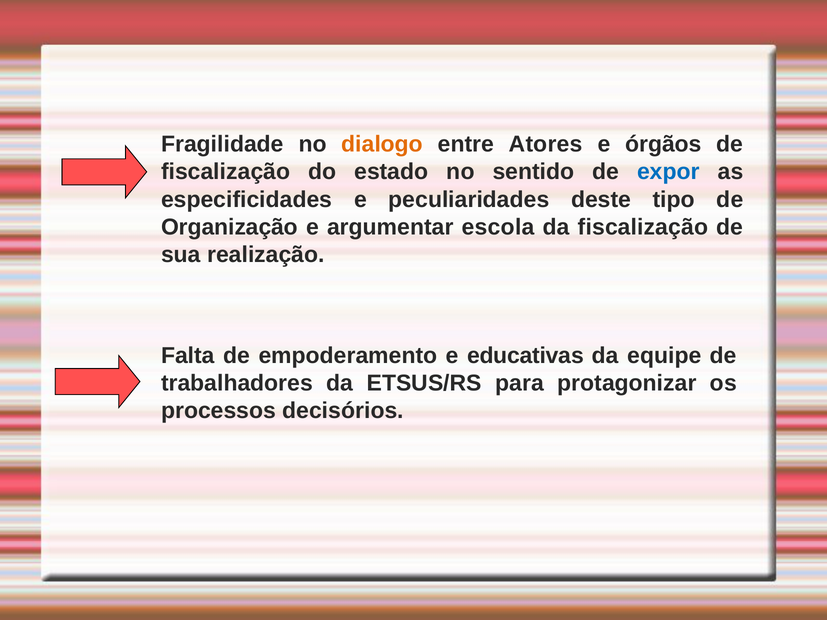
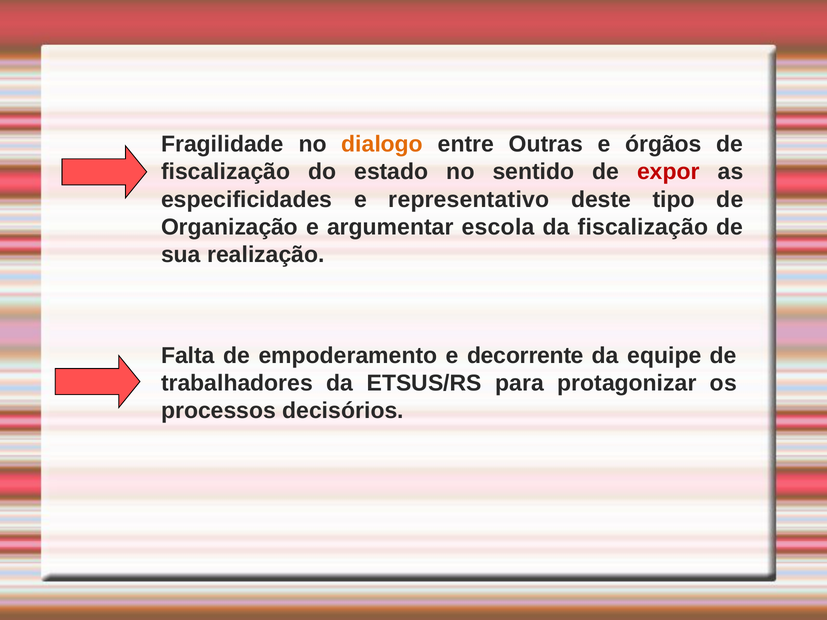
Atores: Atores -> Outras
expor colour: blue -> red
peculiaridades: peculiaridades -> representativo
educativas: educativas -> decorrente
